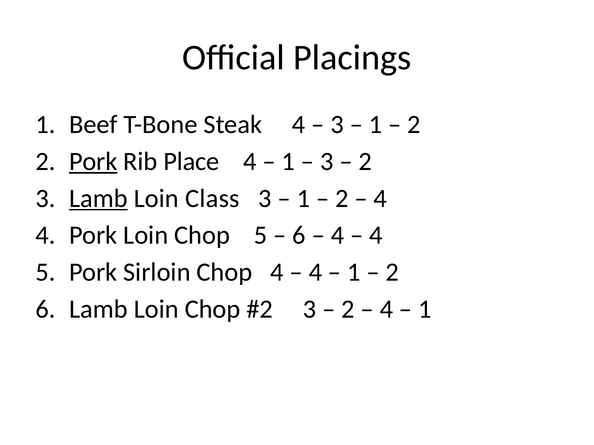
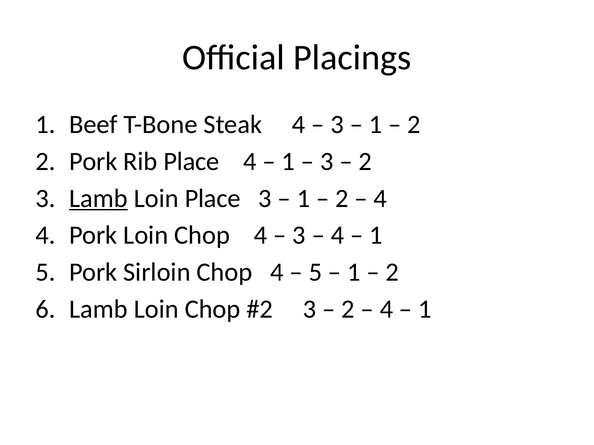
Pork at (93, 162) underline: present -> none
Loin Class: Class -> Place
Loin Chop 5: 5 -> 4
6 at (299, 236): 6 -> 3
4 at (376, 236): 4 -> 1
4 at (315, 273): 4 -> 5
